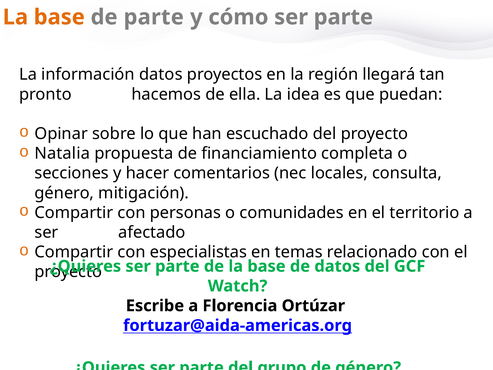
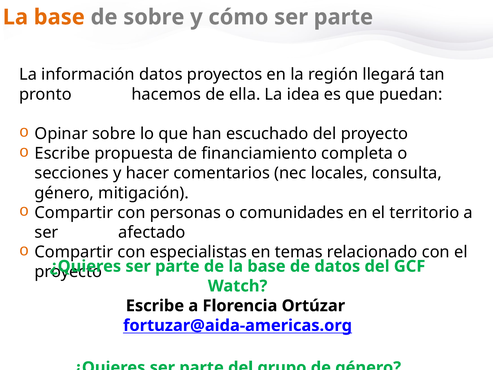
de parte: parte -> sobre
o Natalia: Natalia -> Escribe
